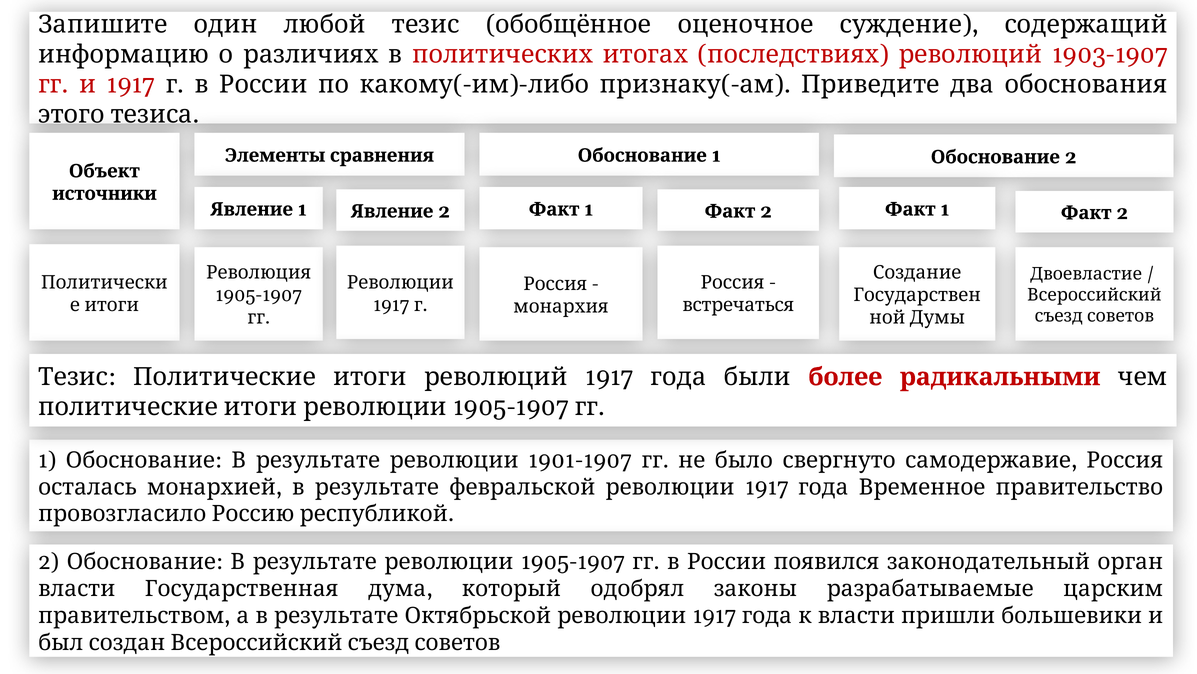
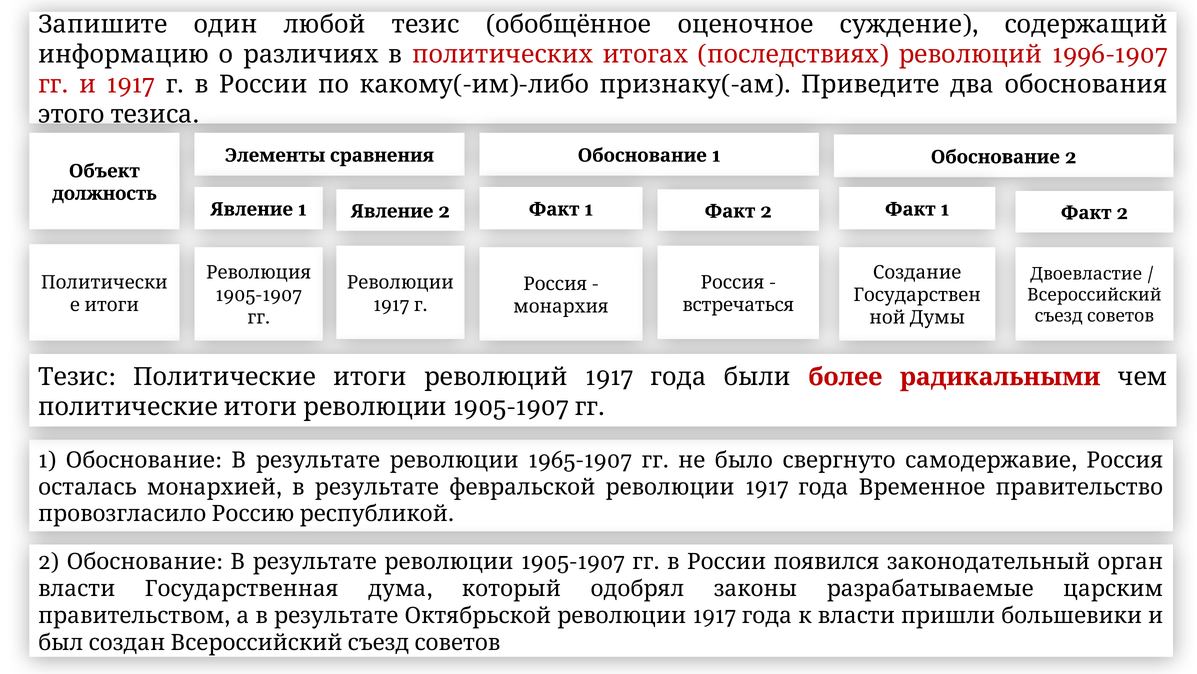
1903-1907: 1903-1907 -> 1996-1907
источники: источники -> должность
1901-1907: 1901-1907 -> 1965-1907
